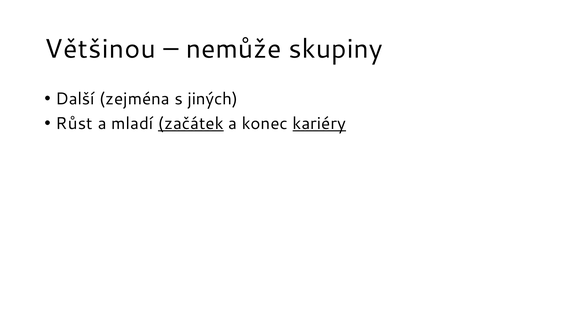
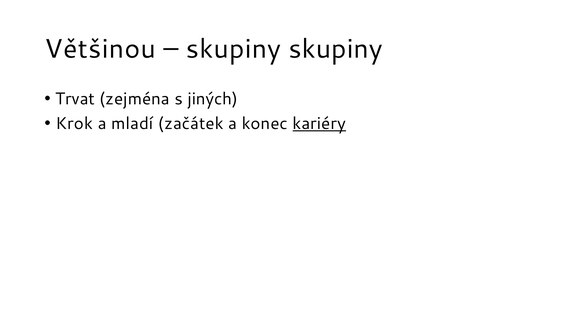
nemůže at (234, 49): nemůže -> skupiny
Další: Další -> Trvat
Růst: Růst -> Krok
začátek underline: present -> none
